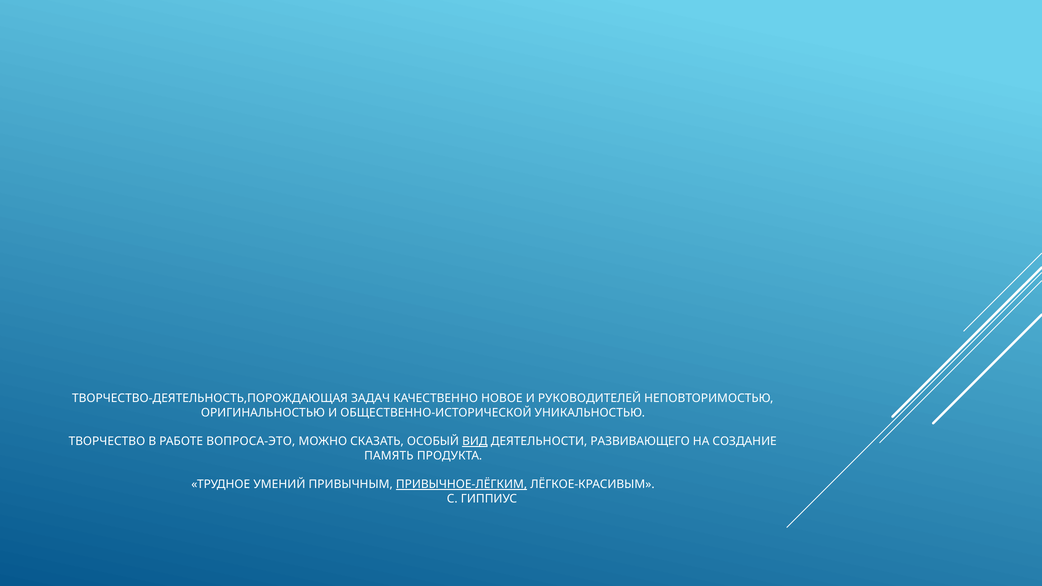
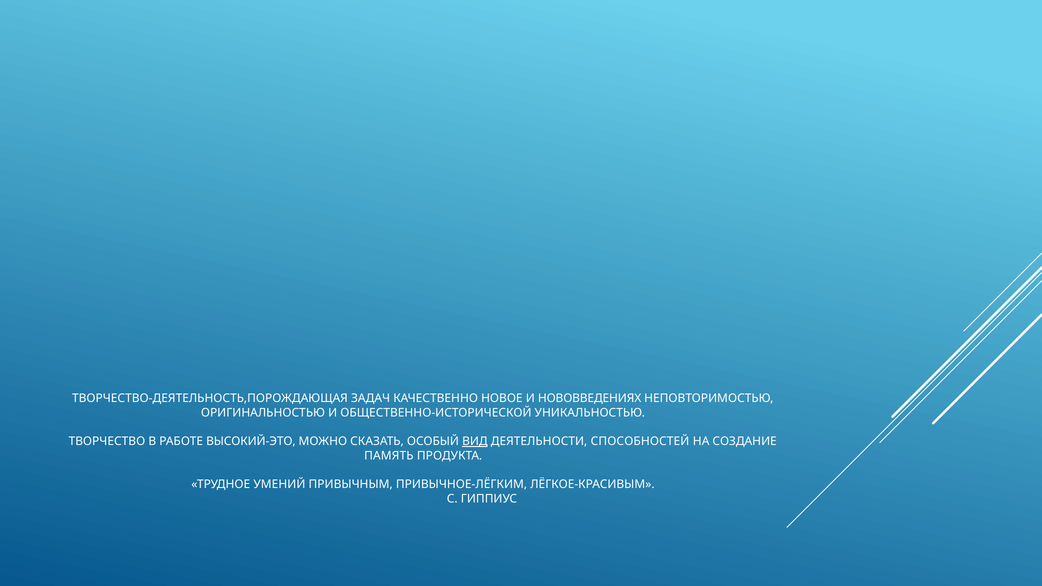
РУКОВОДИТЕЛЕЙ: РУКОВОДИТЕЛЕЙ -> НОВОВВЕДЕНИЯХ
ВОПРОСА-ЭТО: ВОПРОСА-ЭТО -> ВЫСОКИЙ-ЭТО
РАЗВИВАЮЩЕГО: РАЗВИВАЮЩЕГО -> СПОСОБНОСТЕЙ
ПРИВЫЧНОЕ-ЛЁГКИМ underline: present -> none
